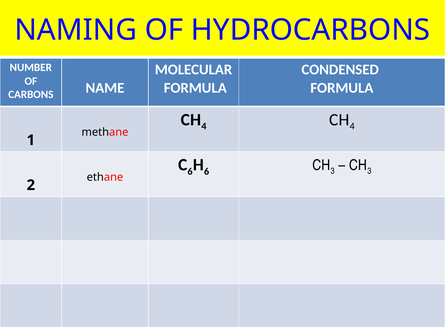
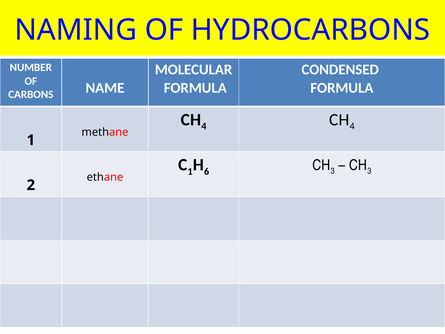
6 at (190, 171): 6 -> 1
